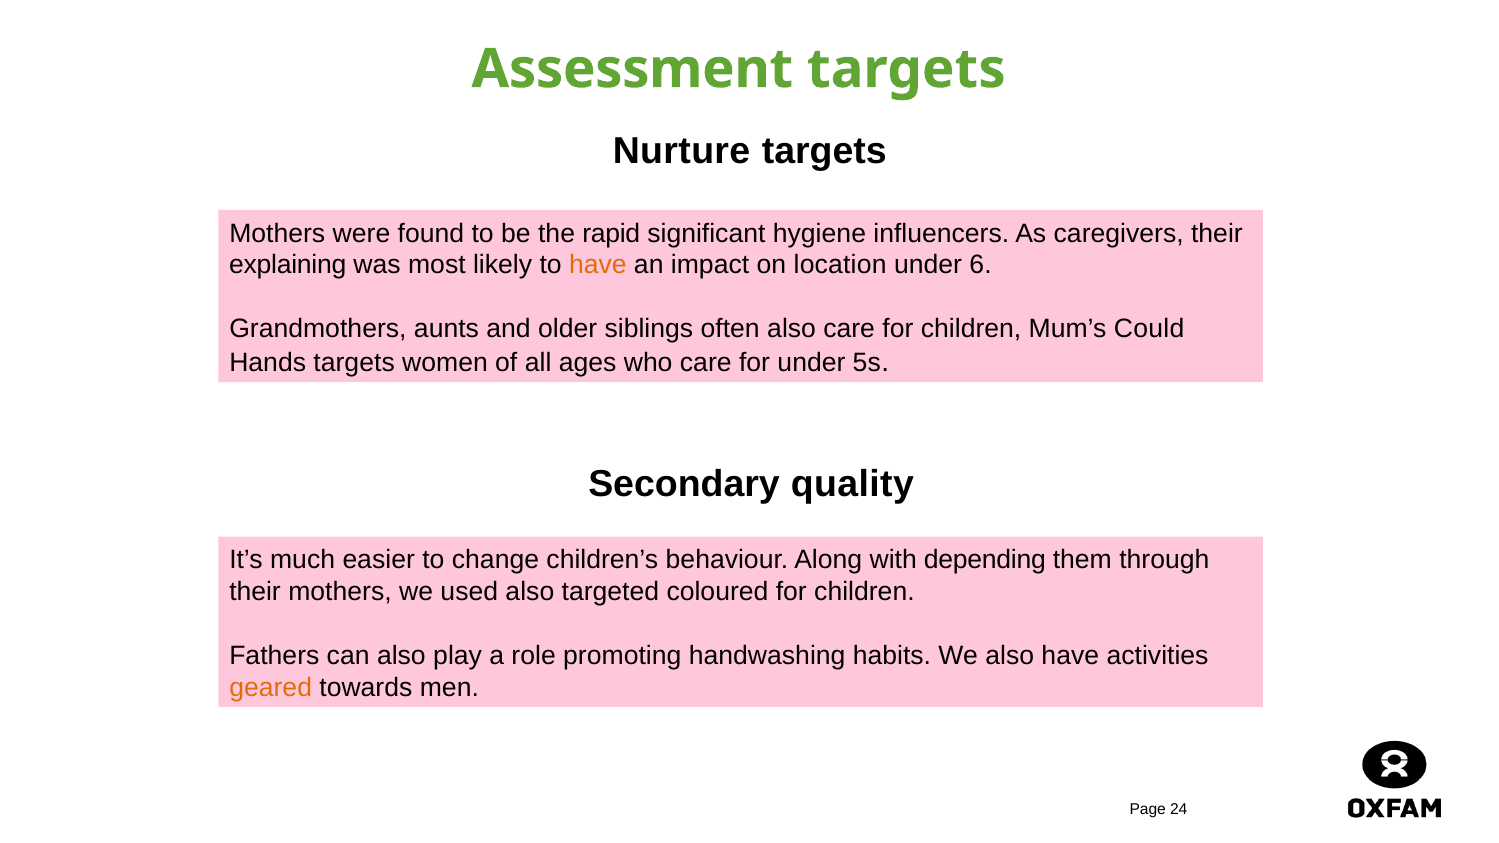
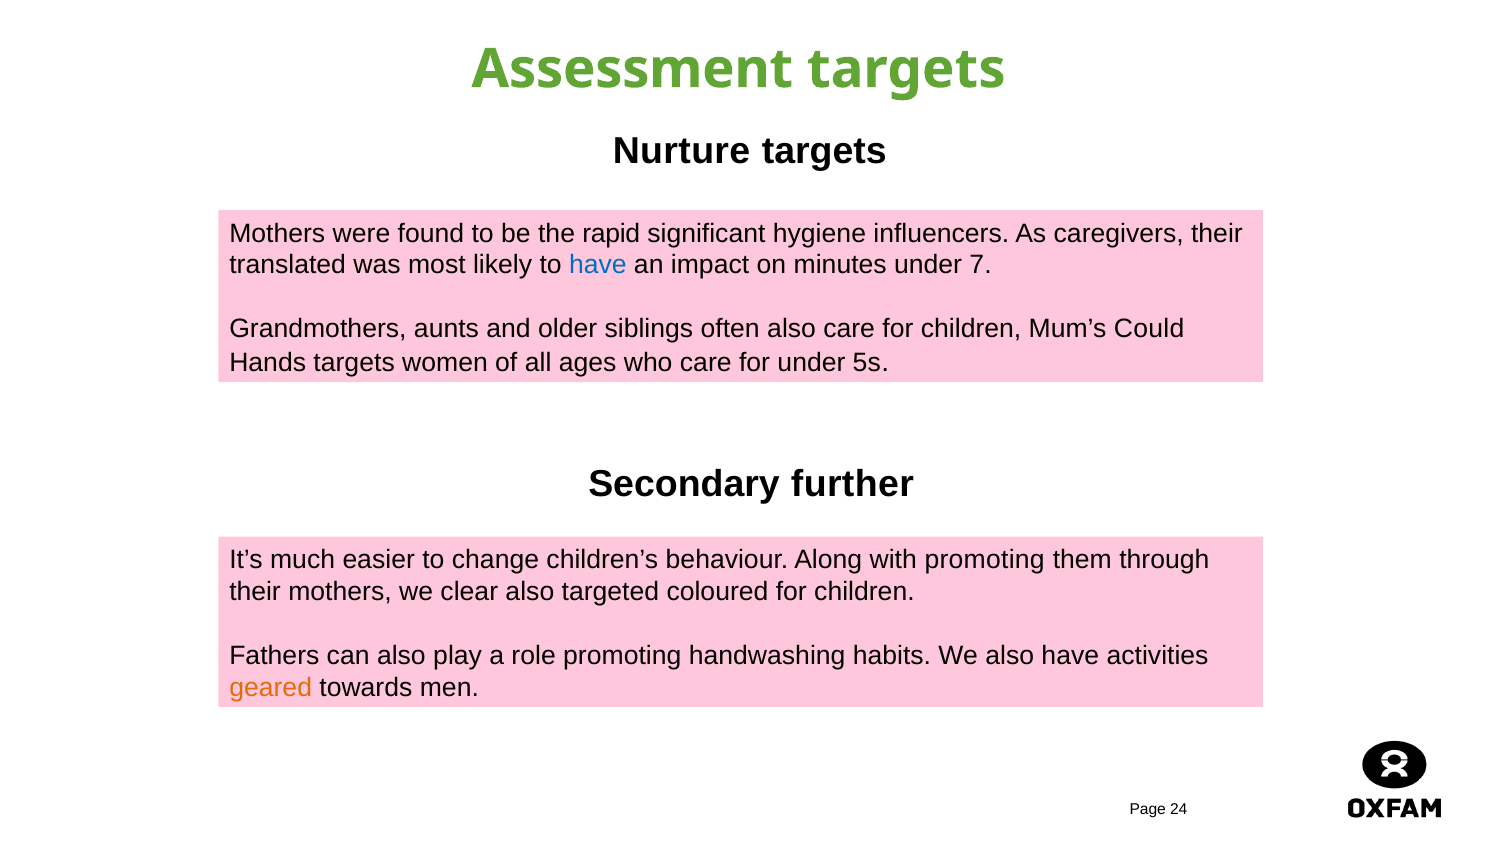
explaining: explaining -> translated
have at (598, 265) colour: orange -> blue
location: location -> minutes
6: 6 -> 7
quality: quality -> further
with depending: depending -> promoting
used: used -> clear
